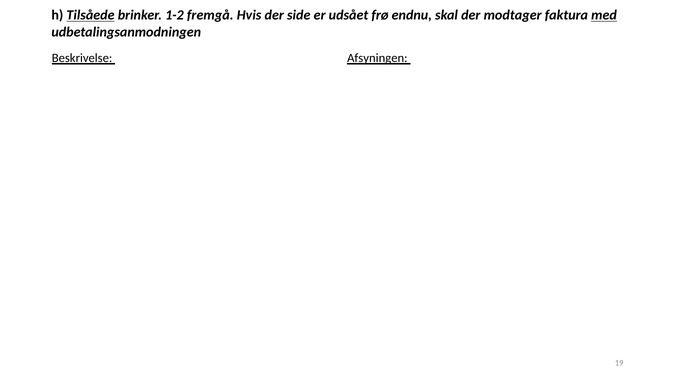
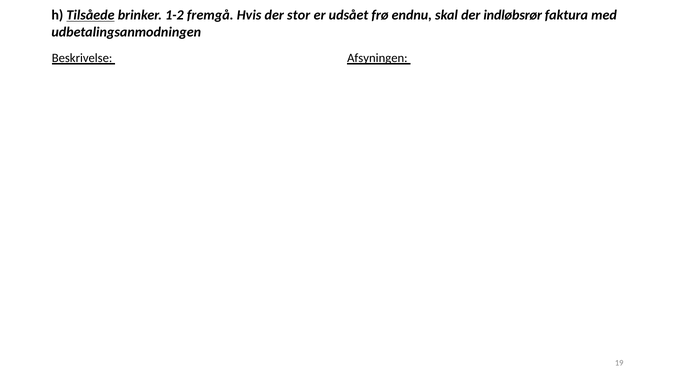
side: side -> stor
modtager: modtager -> indløbsrør
med underline: present -> none
